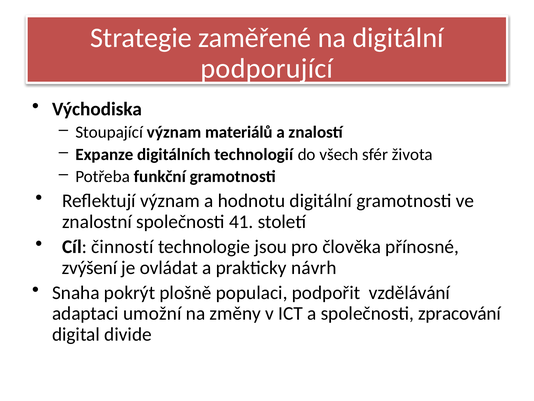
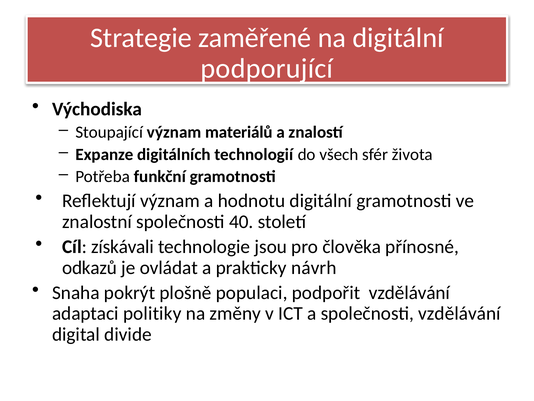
41: 41 -> 40
činností: činností -> získávali
zvýšení: zvýšení -> odkazů
umožní: umožní -> politiky
společnosti zpracování: zpracování -> vzdělávání
